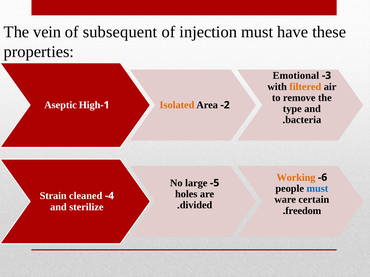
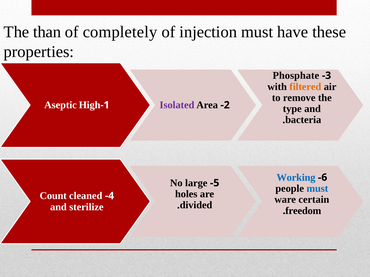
vein: vein -> than
subsequent: subsequent -> completely
Emotional: Emotional -> Phosphate
Isolated colour: orange -> purple
Working colour: orange -> blue
Strain: Strain -> Count
